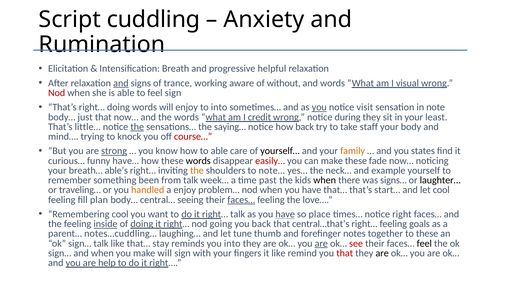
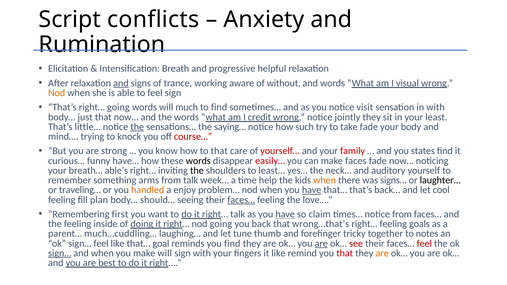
cuddling: cuddling -> conflicts
Nod at (57, 93) colour: red -> orange
right… doing: doing -> going
will enjoy: enjoy -> much
to into: into -> find
you at (319, 107) underline: present -> none
in note: note -> with
during: during -> jointly
how back: back -> such
take staff: staff -> fade
strong underline: present -> none
to able: able -> that
yourself… colour: black -> red
family colour: orange -> red
make these: these -> faces
the at (197, 171) colour: orange -> black
note…: note… -> least…
example: example -> auditory
been: been -> arms
past: past -> help
when at (325, 180) colour: black -> orange
have at (312, 190) underline: none -> present
start…: start… -> back…
central…: central… -> should…
Remembering cool: cool -> first
place: place -> claim
notice right: right -> from
inside underline: present -> none
central…that’s: central…that’s -> wrong…that’s
notes…cuddling…: notes…cuddling… -> much…cuddling…
notes: notes -> tricky
to these: these -> notes
sign… talk: talk -> feel
stay: stay -> goal
you into: into -> find
feel at (424, 244) colour: black -> red
sign… at (60, 253) underline: none -> present
are at (382, 253) colour: black -> orange
help: help -> best
